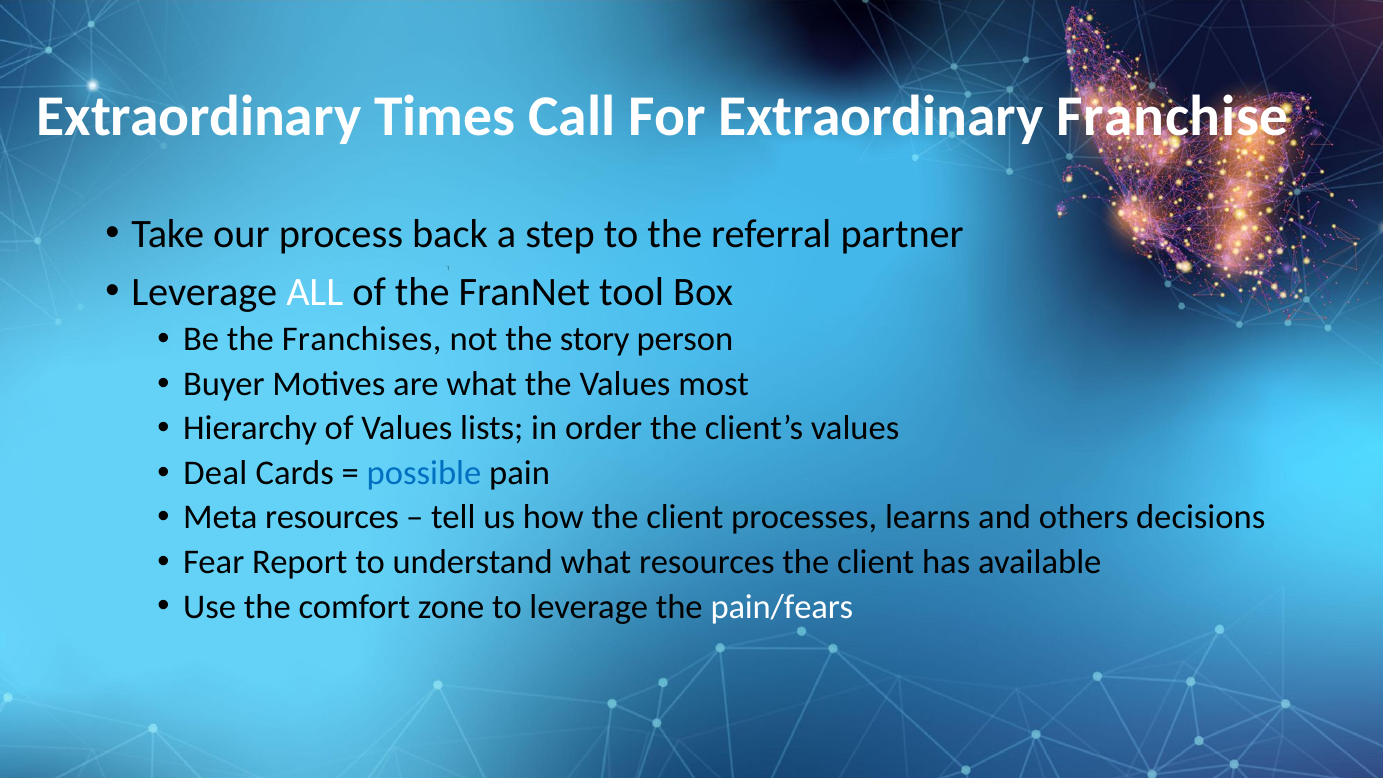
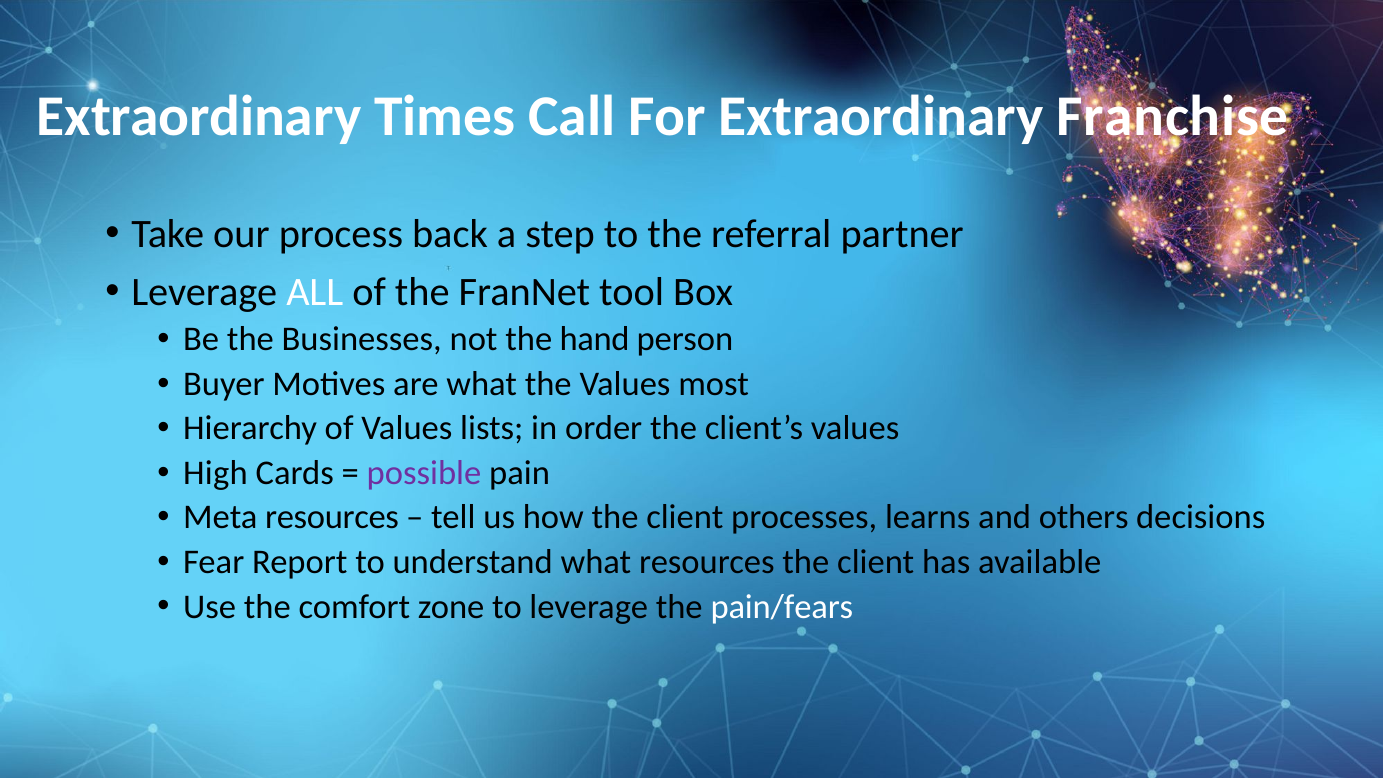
Franchises: Franchises -> Businesses
story: story -> hand
Deal: Deal -> High
possible colour: blue -> purple
